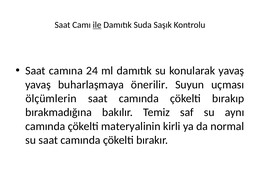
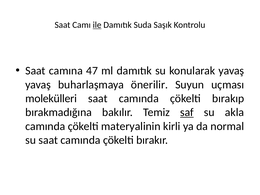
24: 24 -> 47
ölçümlerin: ölçümlerin -> molekülleri
saf underline: none -> present
aynı: aynı -> akla
